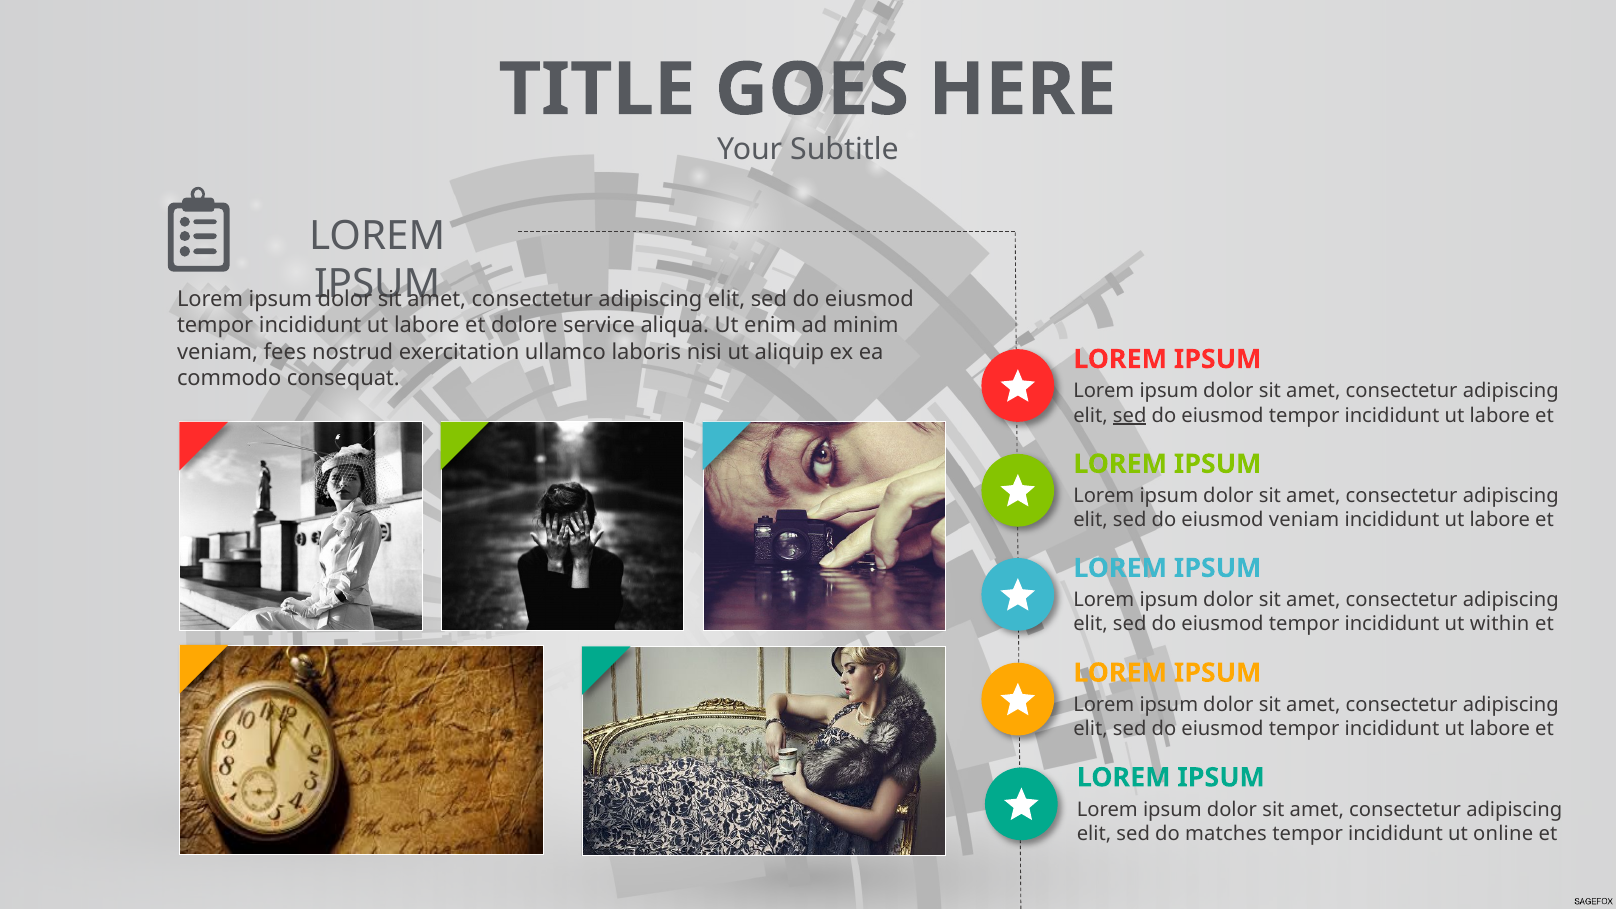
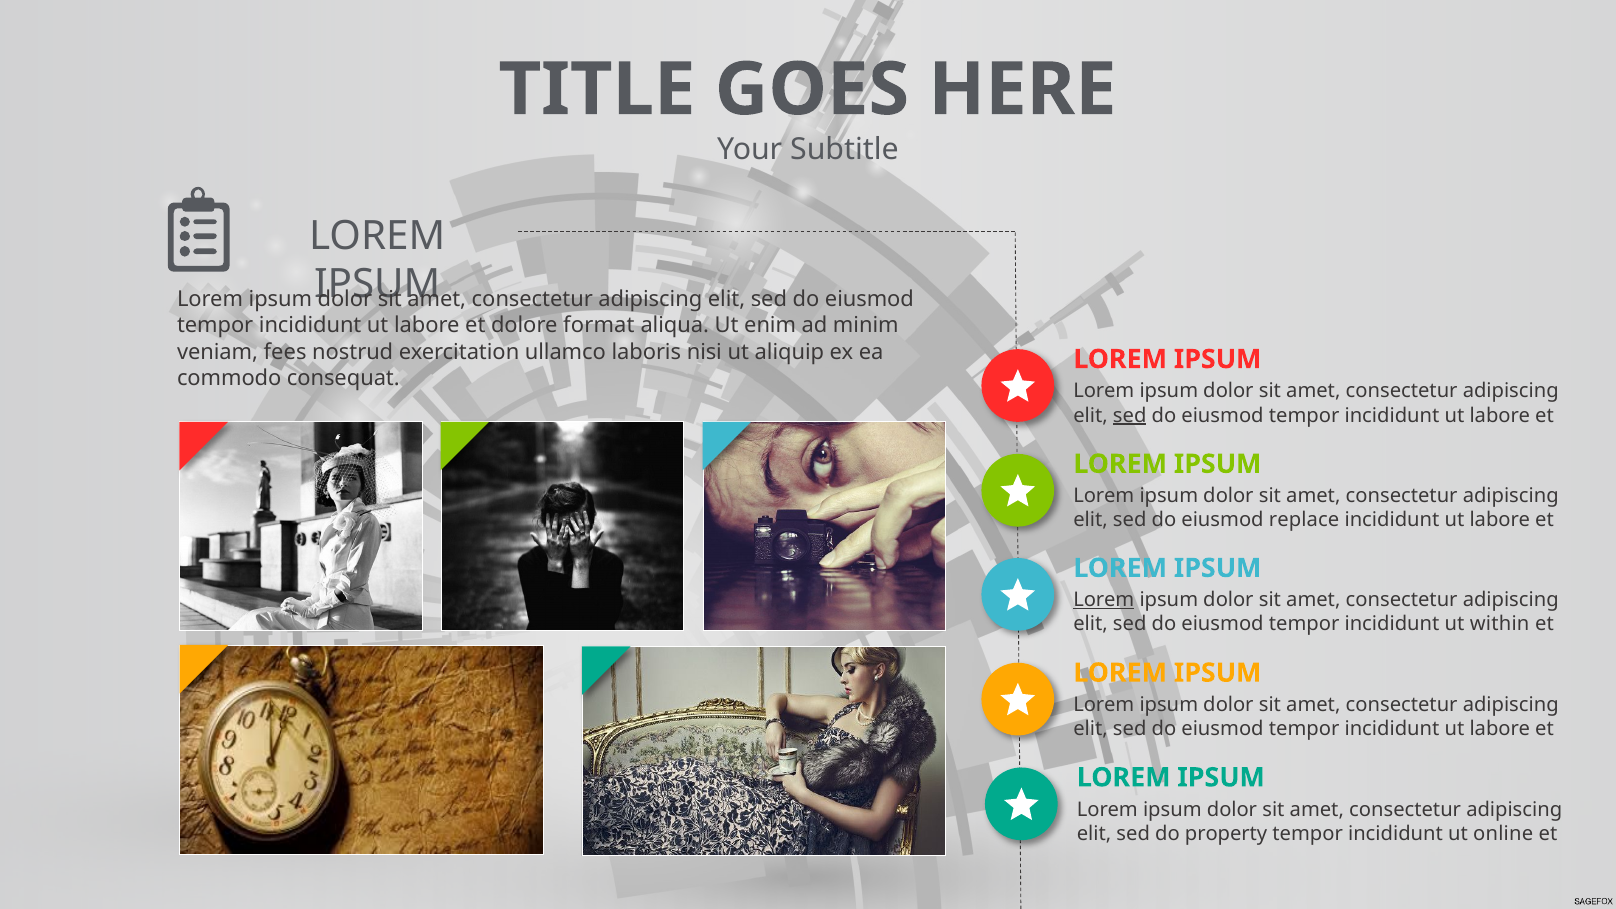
service: service -> format
eiusmod veniam: veniam -> replace
Lorem at (1104, 600) underline: none -> present
matches: matches -> property
